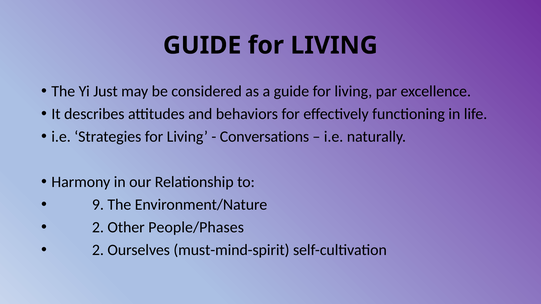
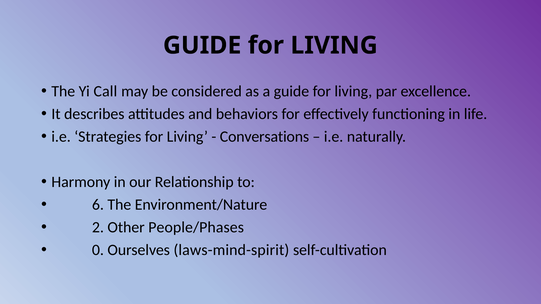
Just: Just -> Call
9: 9 -> 6
2 at (98, 250): 2 -> 0
must-mind-spirit: must-mind-spirit -> laws-mind-spirit
